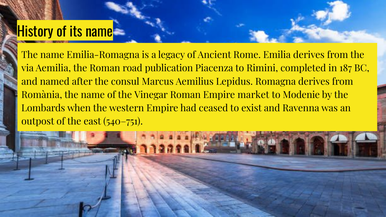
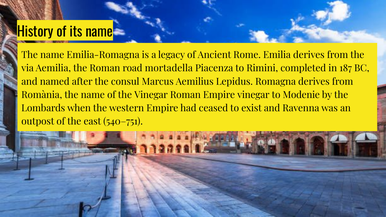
publication: publication -> mortadella
Empire market: market -> vinegar
